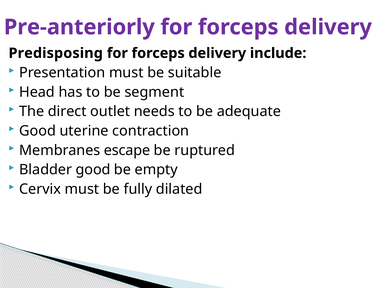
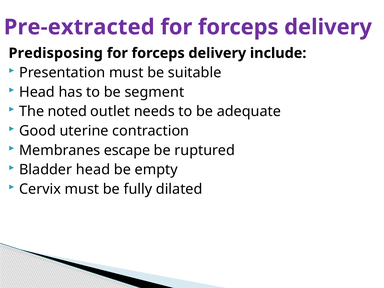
Pre-anteriorly: Pre-anteriorly -> Pre-extracted
direct: direct -> noted
Bladder good: good -> head
